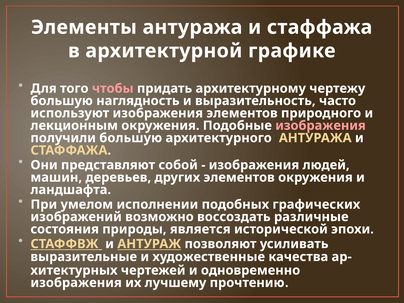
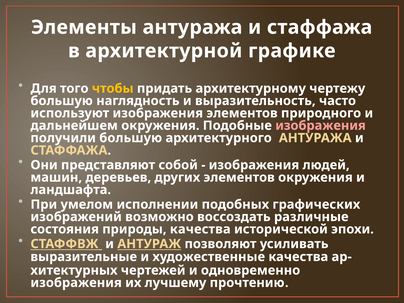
чтобы colour: pink -> yellow
лекционным: лекционным -> дальнейшем
природы является: является -> качества
